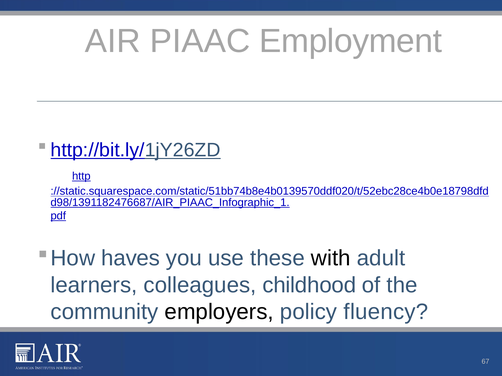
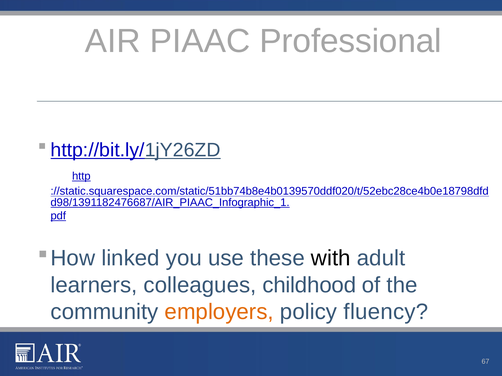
Employment: Employment -> Professional
haves: haves -> linked
employers colour: black -> orange
